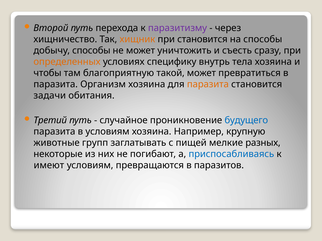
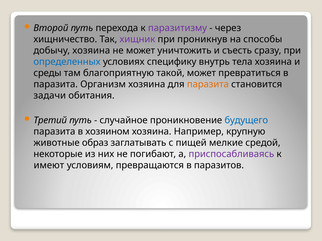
хищник colour: orange -> purple
при становится: становится -> проникнув
добычу способы: способы -> хозяина
определенных colour: orange -> blue
чтобы: чтобы -> среды
в условиям: условиям -> хозяином
групп: групп -> образ
разных: разных -> средой
приспосабливаясь colour: blue -> purple
